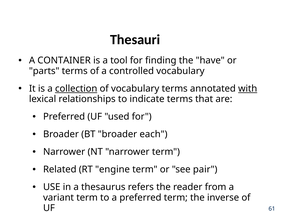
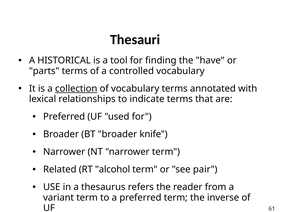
CONTAINER: CONTAINER -> HISTORICAL
with underline: present -> none
each: each -> knife
engine: engine -> alcohol
